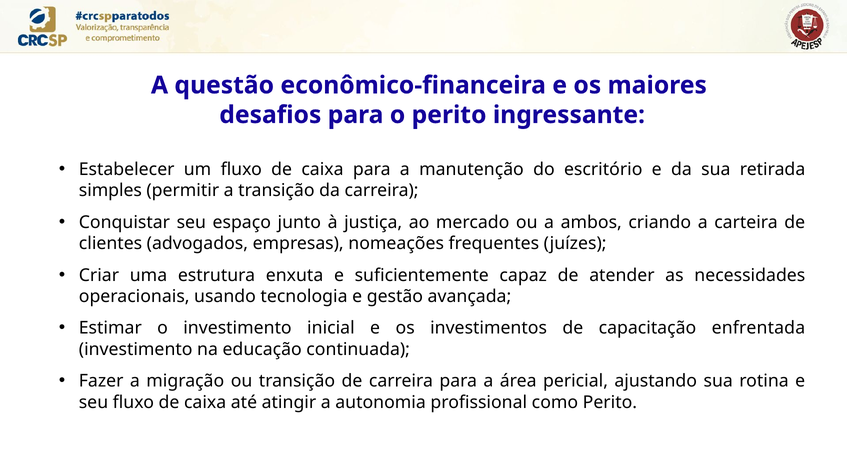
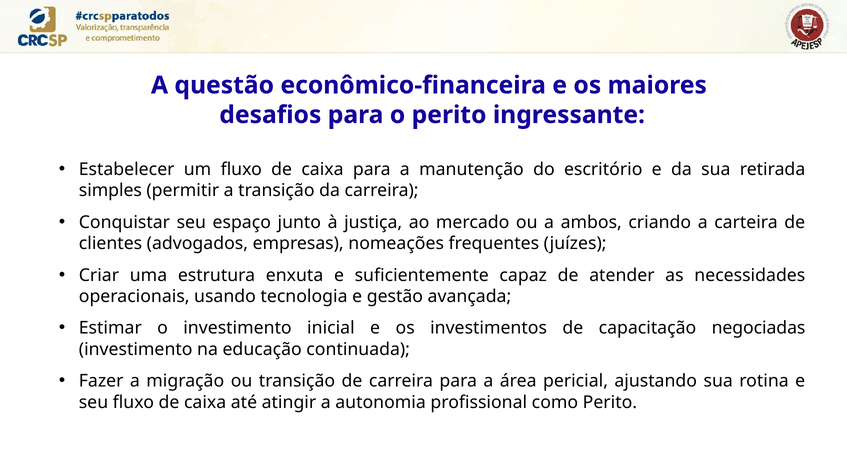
enfrentada: enfrentada -> negociadas
